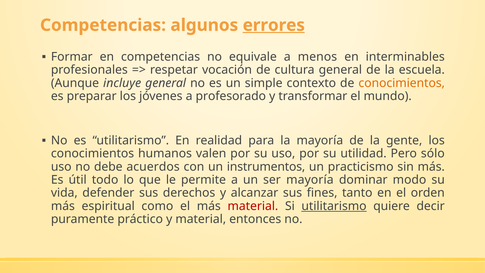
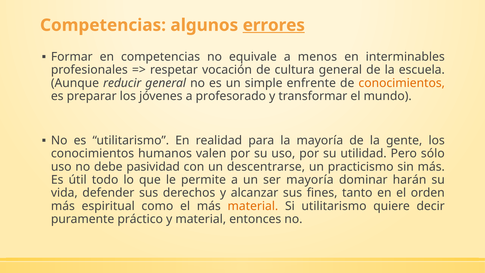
incluye: incluye -> reducir
contexto: contexto -> enfrente
acuerdos: acuerdos -> pasividad
instrumentos: instrumentos -> descentrarse
modo: modo -> harán
material at (253, 206) colour: red -> orange
utilitarismo at (334, 206) underline: present -> none
